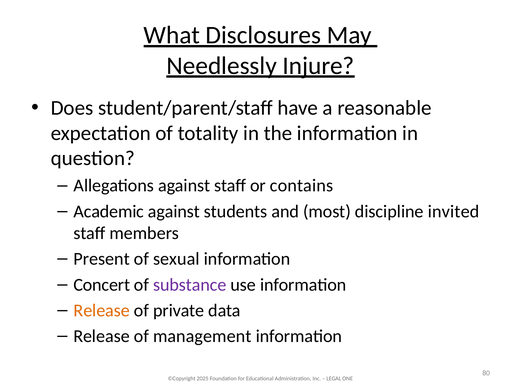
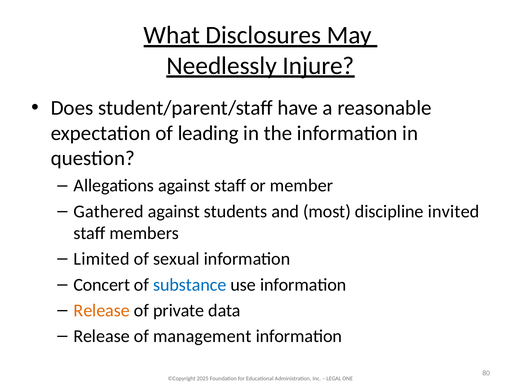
totality: totality -> leading
contains: contains -> member
Academic: Academic -> Gathered
Present: Present -> Limited
substance colour: purple -> blue
